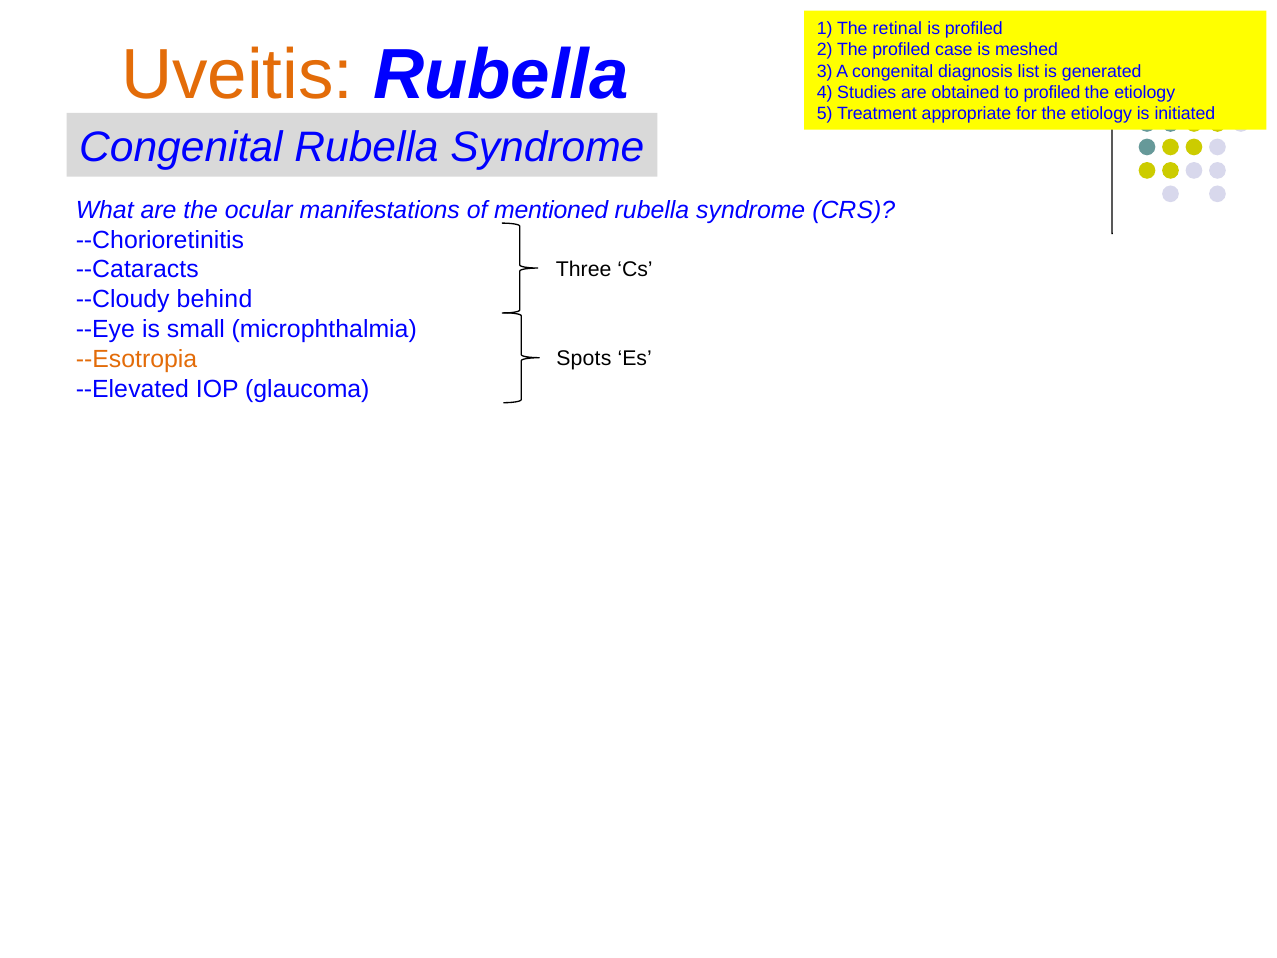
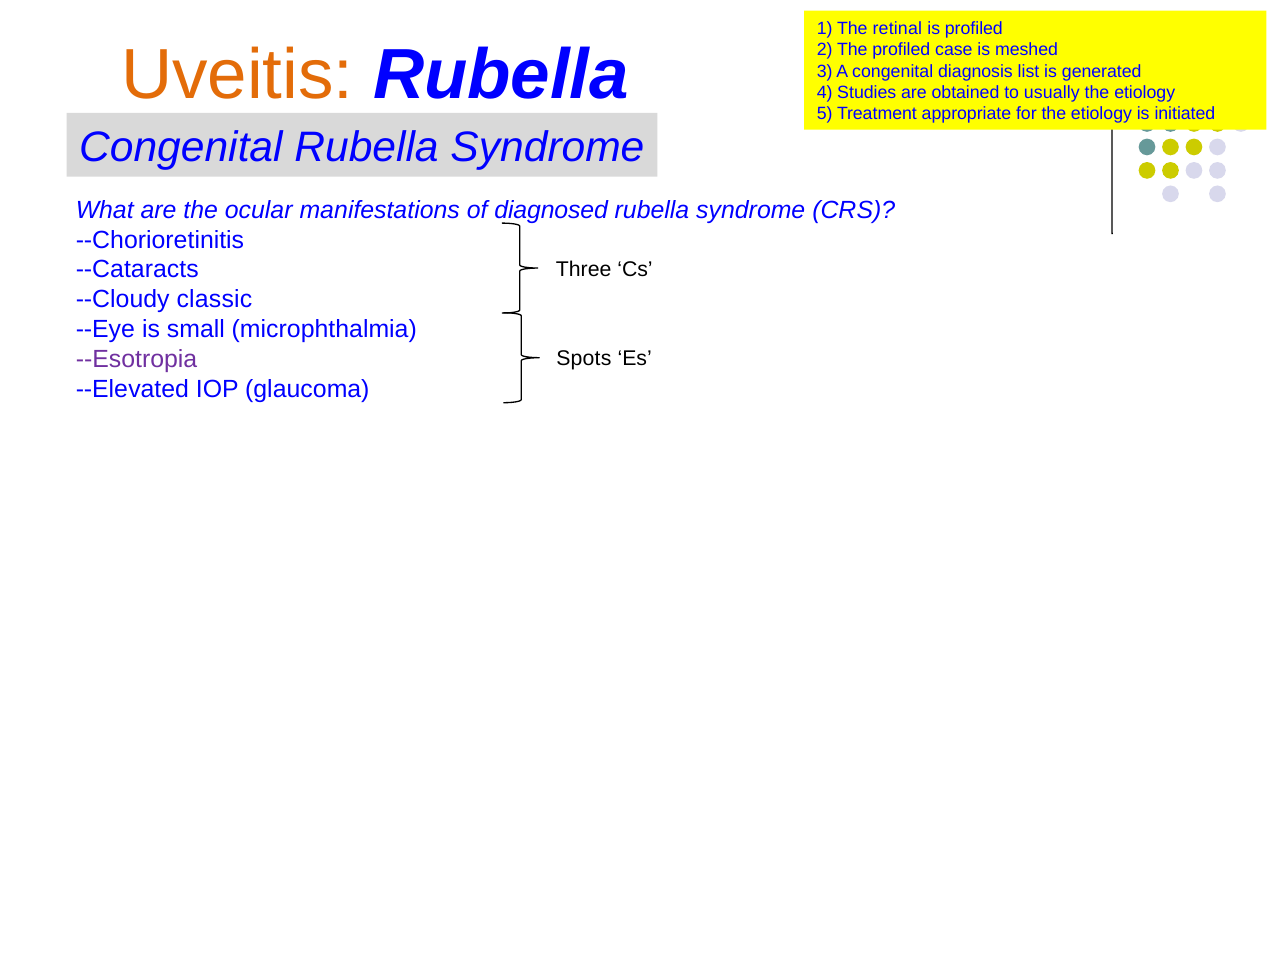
to profiled: profiled -> usually
mentioned: mentioned -> diagnosed
behind: behind -> classic
--Esotropia colour: orange -> purple
